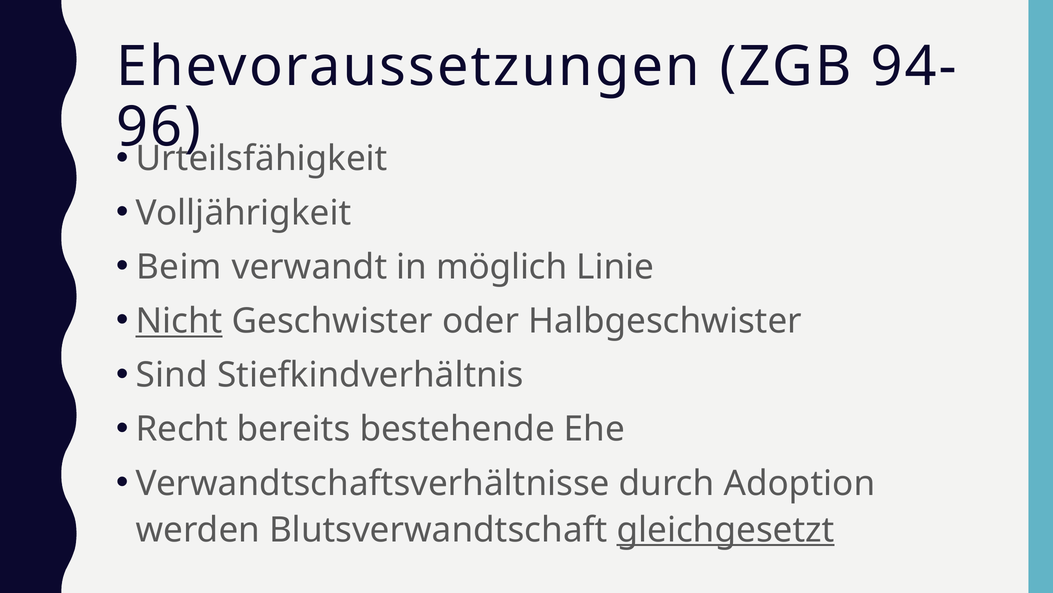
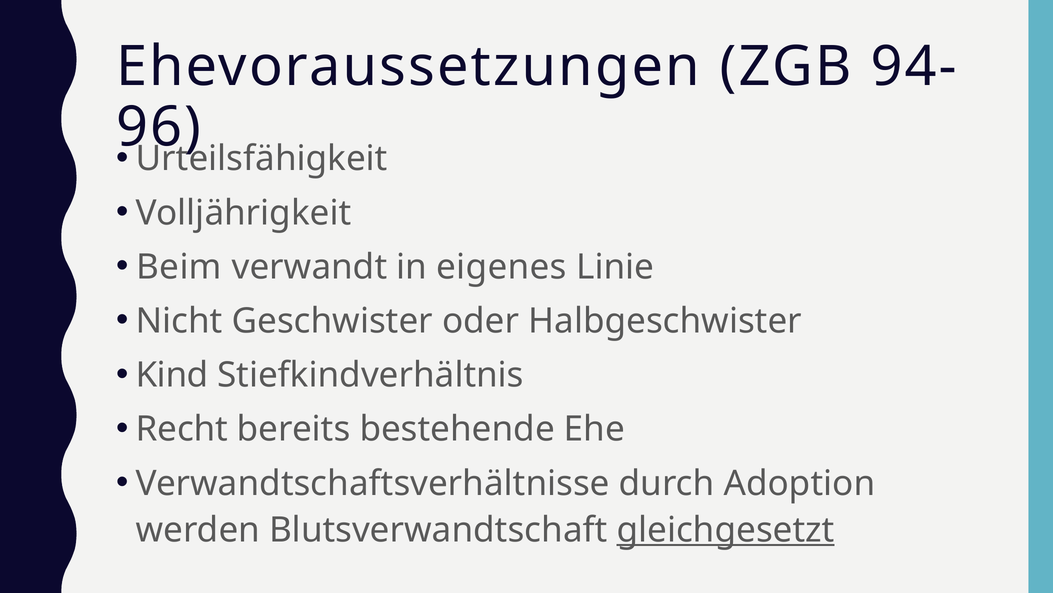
möglich: möglich -> eigenes
Nicht underline: present -> none
Sind: Sind -> Kind
